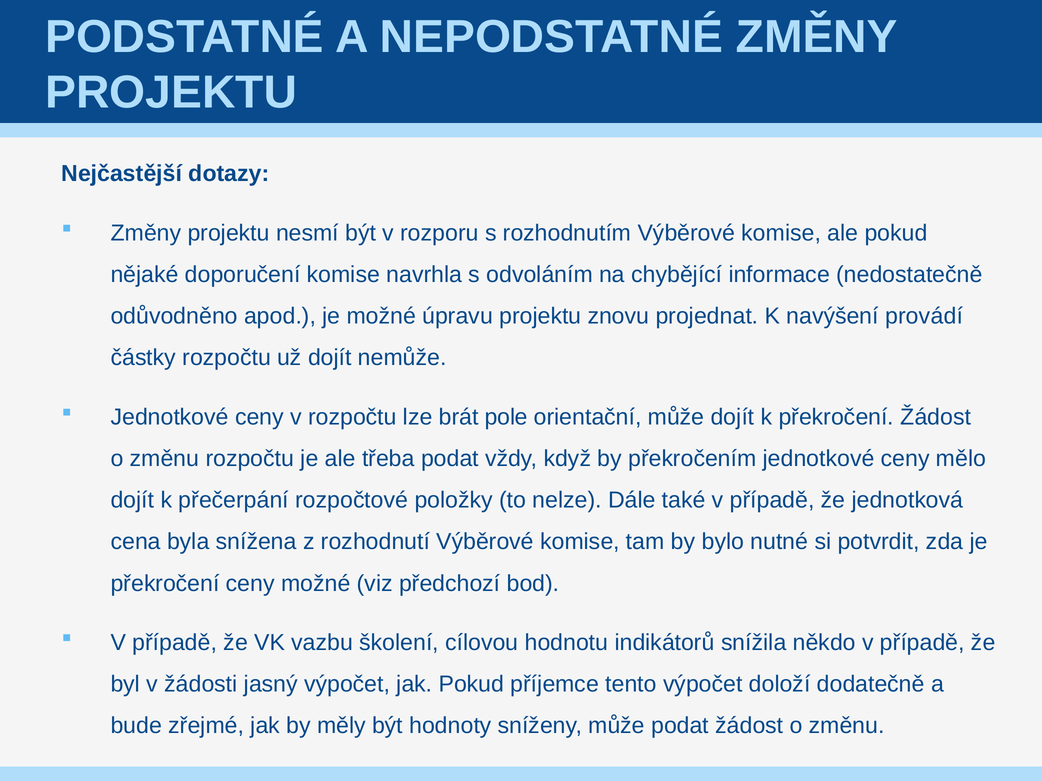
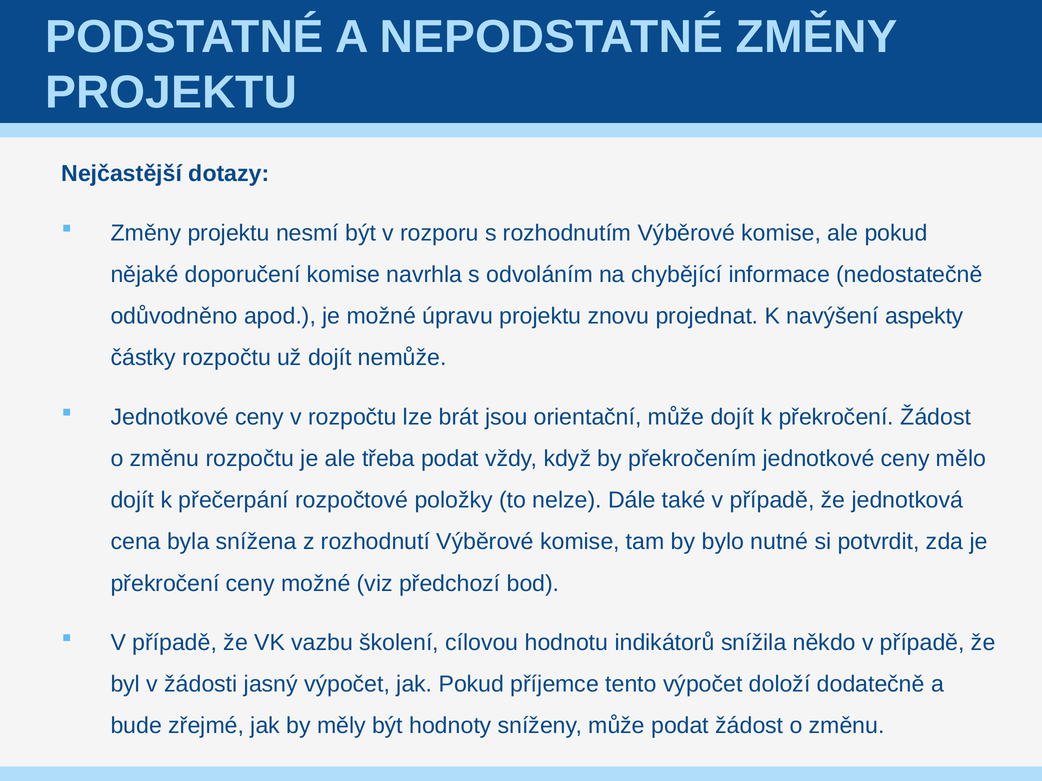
provádí: provádí -> aspekty
pole: pole -> jsou
